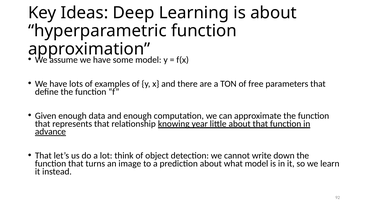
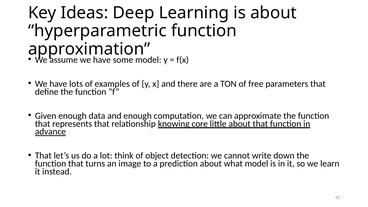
year: year -> core
